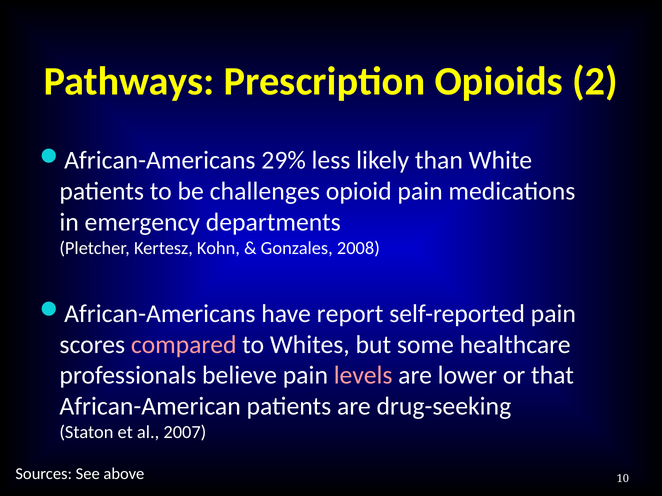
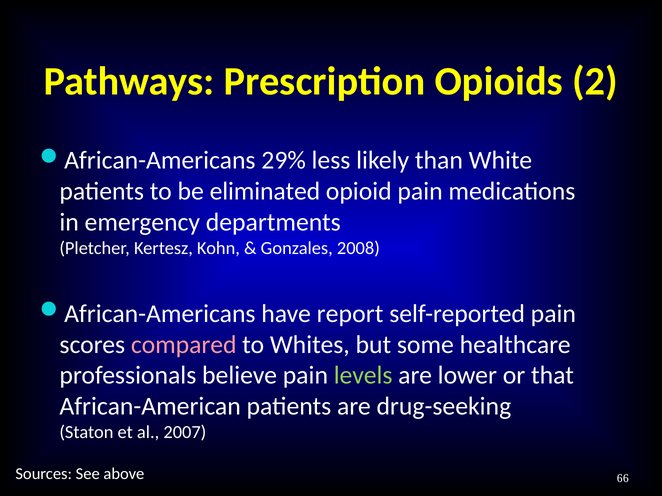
challenges: challenges -> eliminated
levels colour: pink -> light green
10: 10 -> 66
